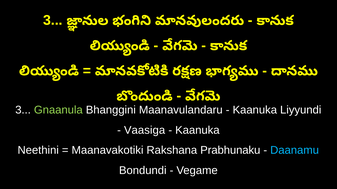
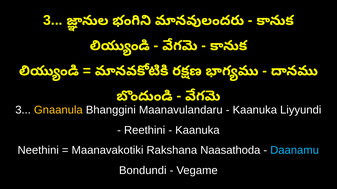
Gnaanula colour: light green -> yellow
Vaasiga: Vaasiga -> Reethini
Prabhunaku: Prabhunaku -> Naasathoda
